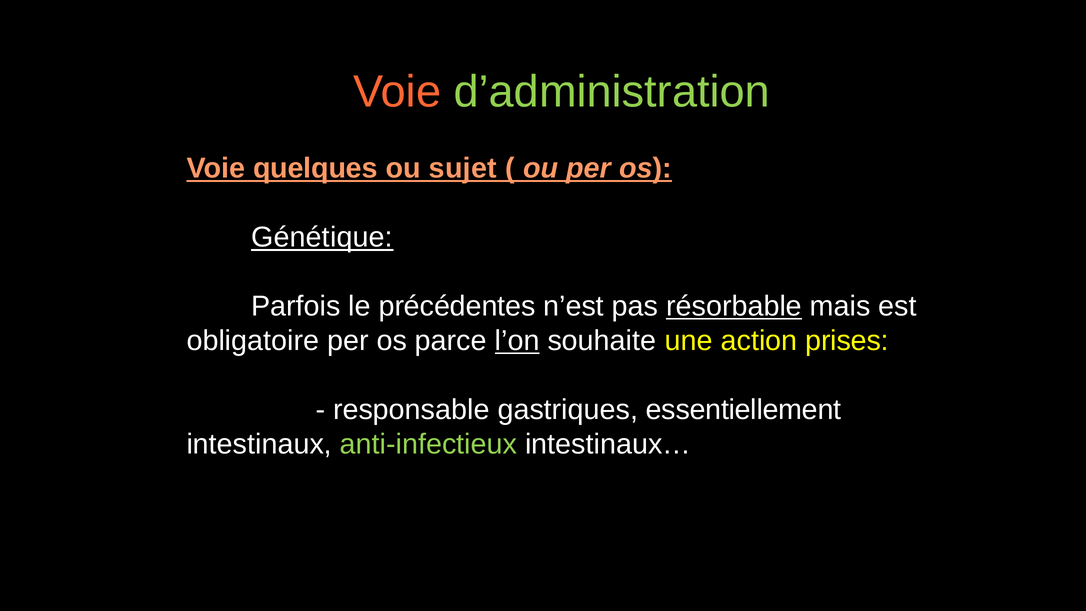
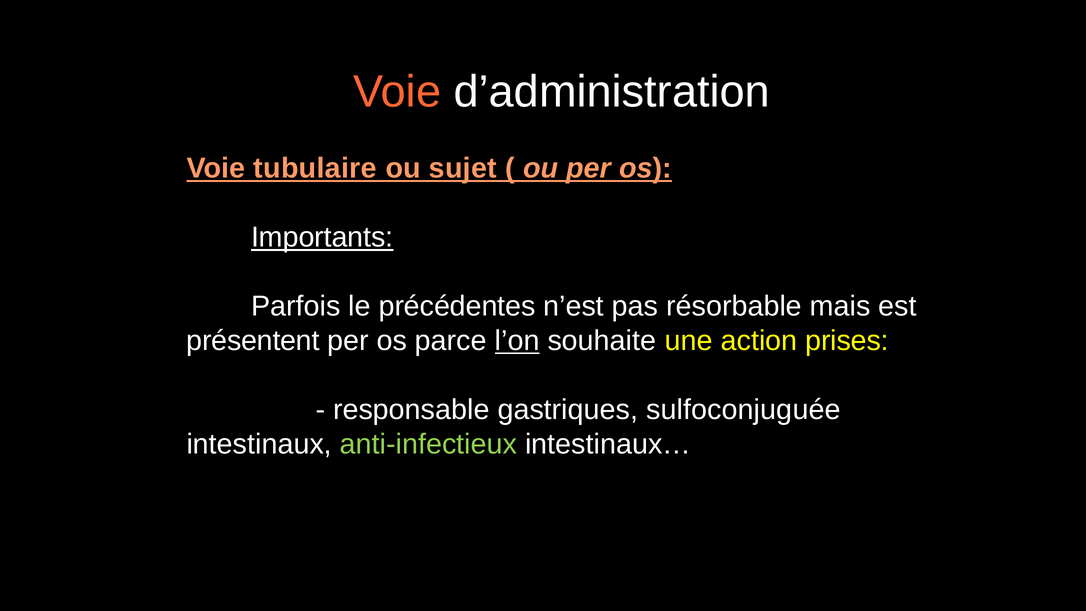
d’administration colour: light green -> white
quelques: quelques -> tubulaire
Génétique: Génétique -> Importants
résorbable underline: present -> none
obligatoire: obligatoire -> présentent
essentiellement: essentiellement -> sulfoconjuguée
